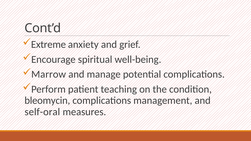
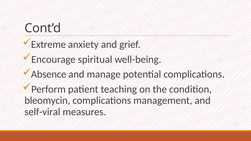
Marrow: Marrow -> Absence
self-oral: self-oral -> self-viral
